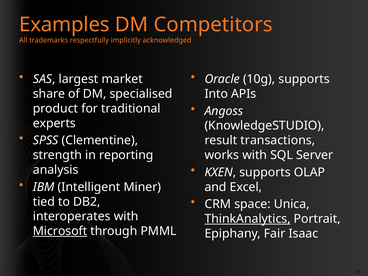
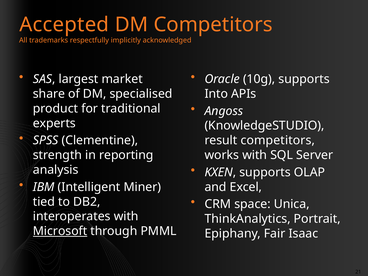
Examples: Examples -> Accepted
result transactions: transactions -> competitors
ThinkAnalytics underline: present -> none
